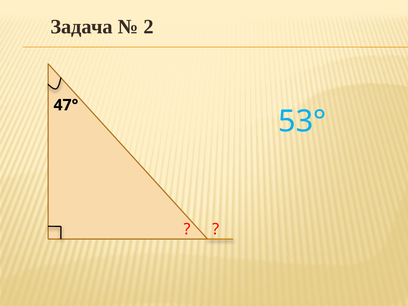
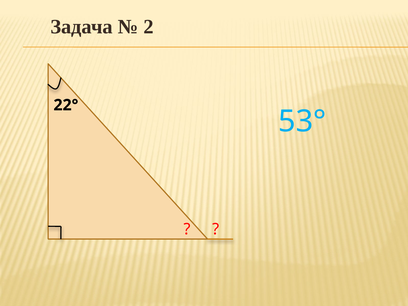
47°: 47° -> 22°
